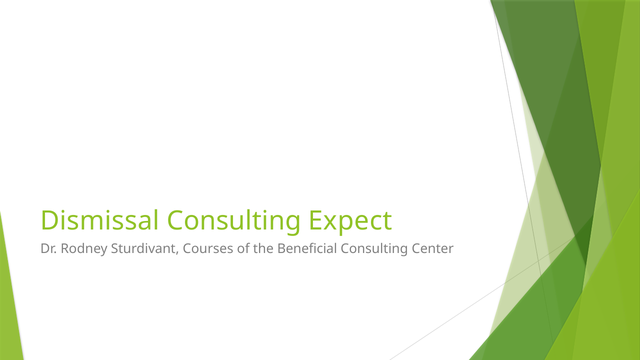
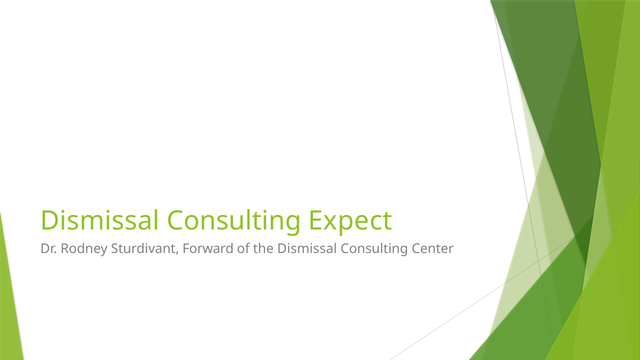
Courses: Courses -> Forward
the Beneficial: Beneficial -> Dismissal
